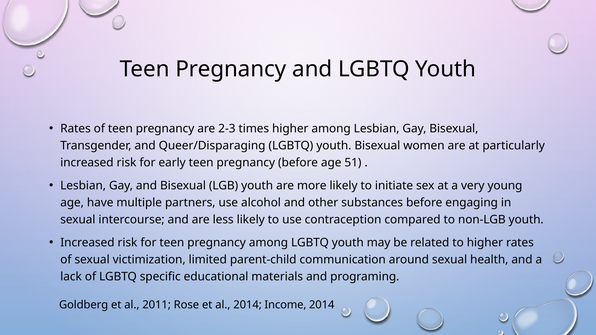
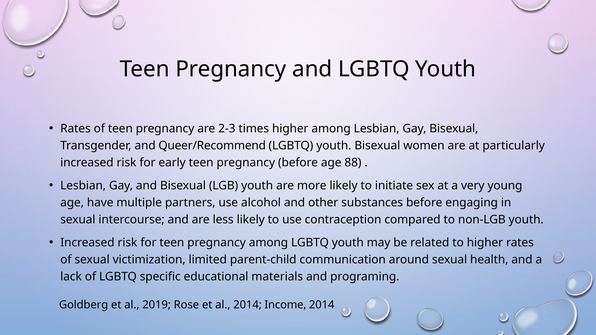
Queer/Disparaging: Queer/Disparaging -> Queer/Recommend
51: 51 -> 88
2011: 2011 -> 2019
